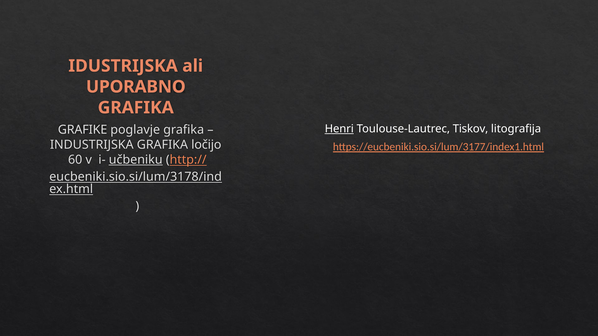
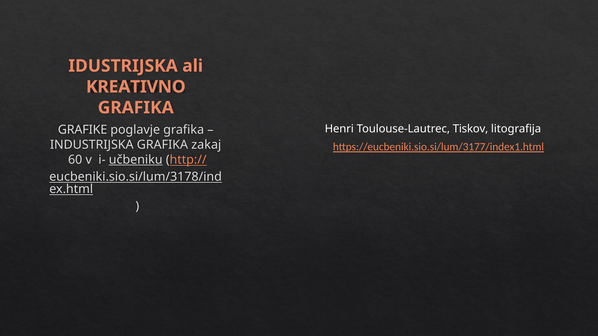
UPORABNO: UPORABNO -> KREATIVNO
Henri underline: present -> none
ločijo: ločijo -> zakaj
